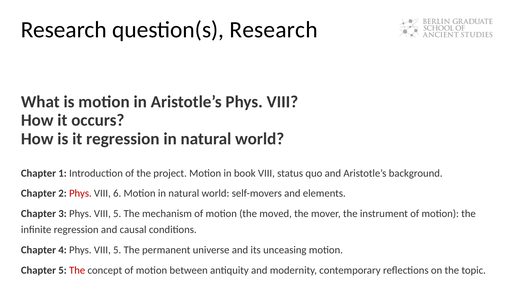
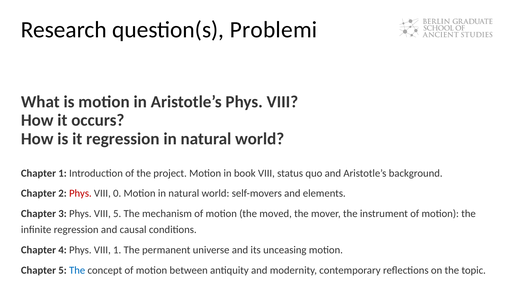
question(s Research: Research -> Problemi
6: 6 -> 0
4 Phys VIII 5: 5 -> 1
The at (77, 270) colour: red -> blue
